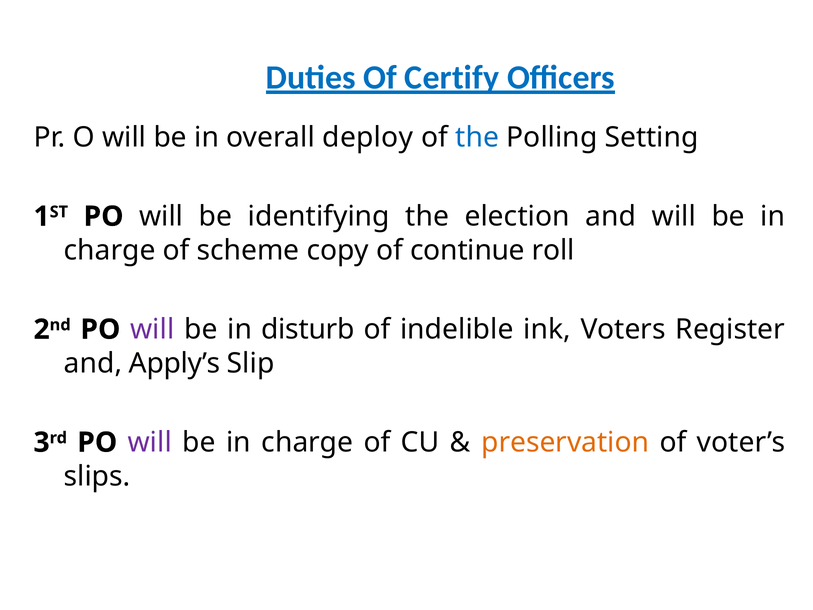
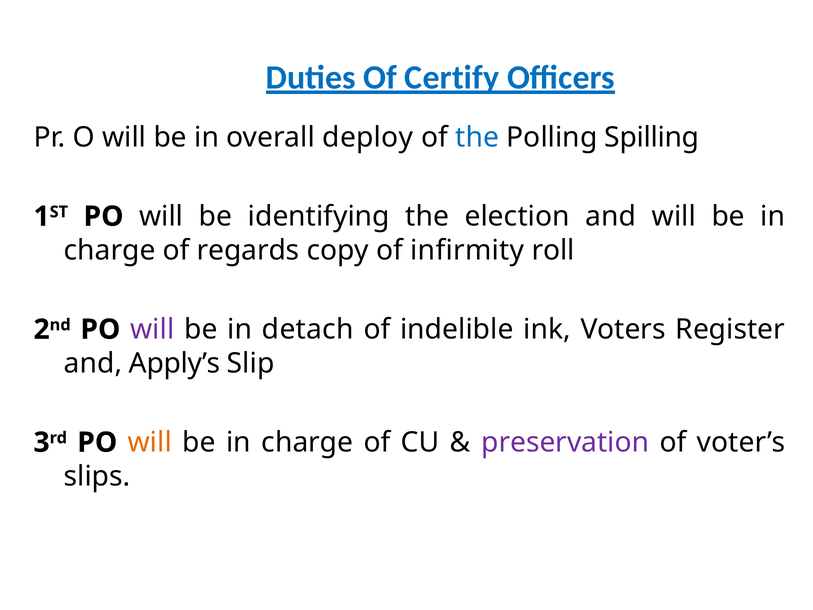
Setting: Setting -> Spilling
scheme: scheme -> regards
continue: continue -> infirmity
disturb: disturb -> detach
will at (150, 442) colour: purple -> orange
preservation colour: orange -> purple
